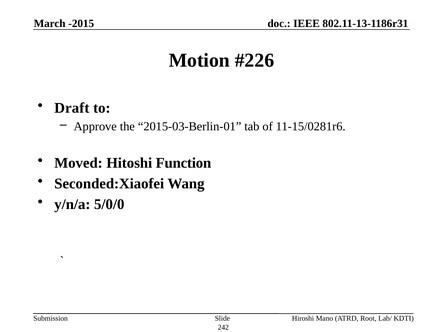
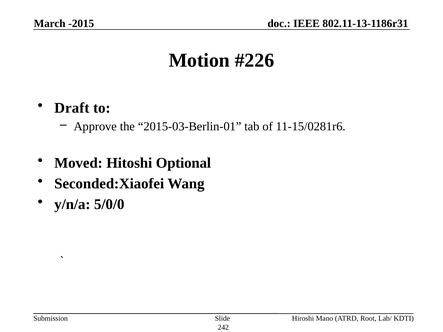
Function: Function -> Optional
